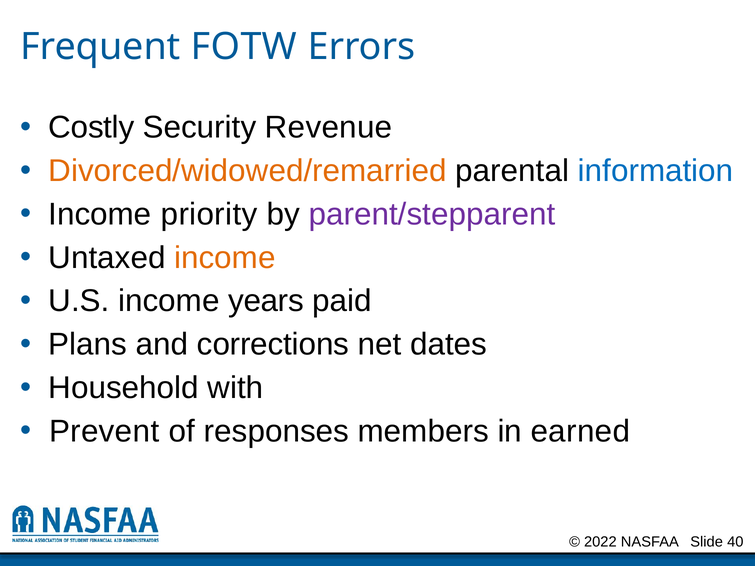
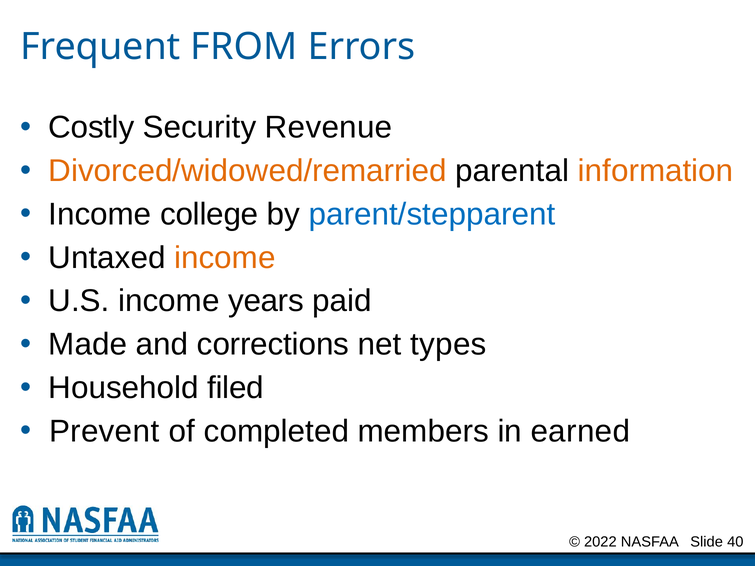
FOTW: FOTW -> FROM
information colour: blue -> orange
priority: priority -> college
parent/stepparent colour: purple -> blue
Plans: Plans -> Made
dates: dates -> types
with: with -> filed
responses: responses -> completed
